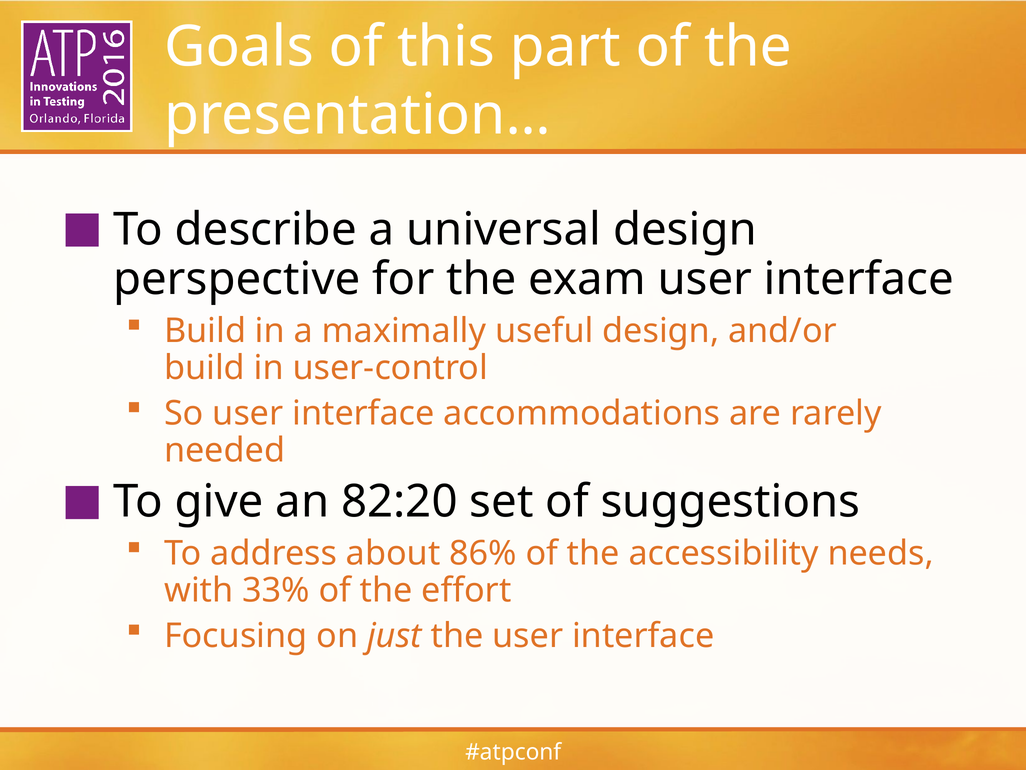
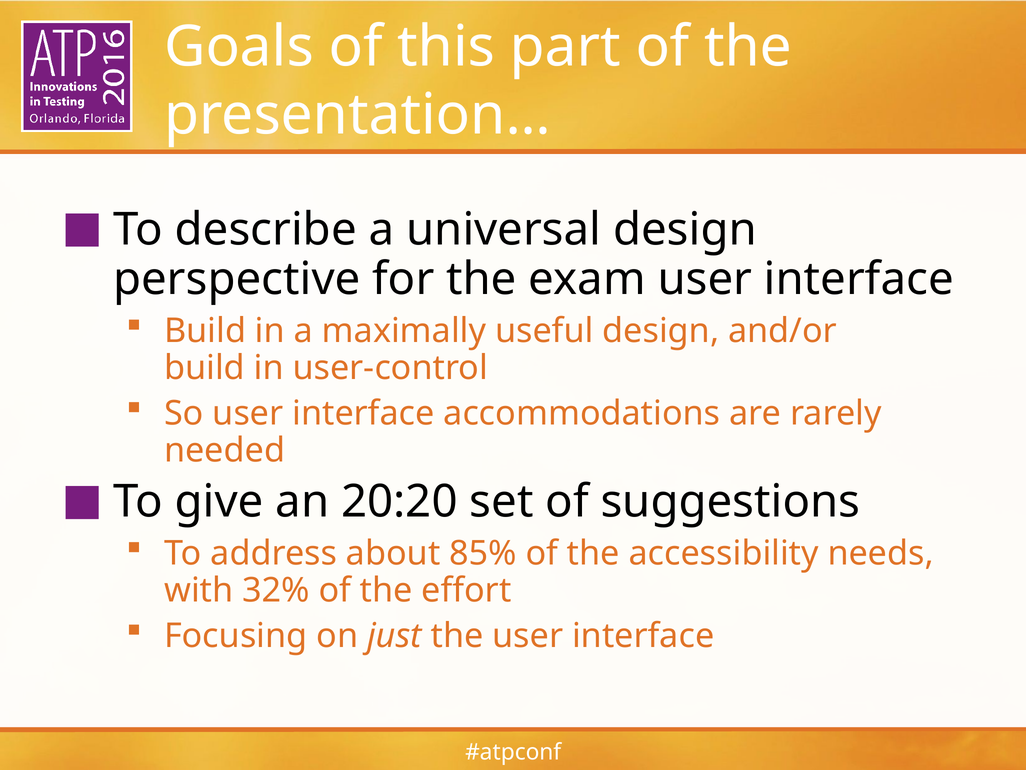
82:20: 82:20 -> 20:20
86%: 86% -> 85%
33%: 33% -> 32%
